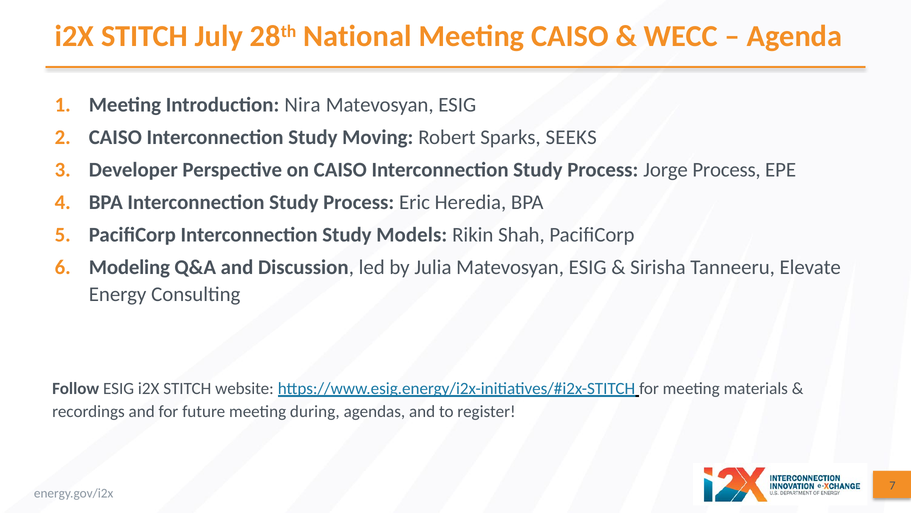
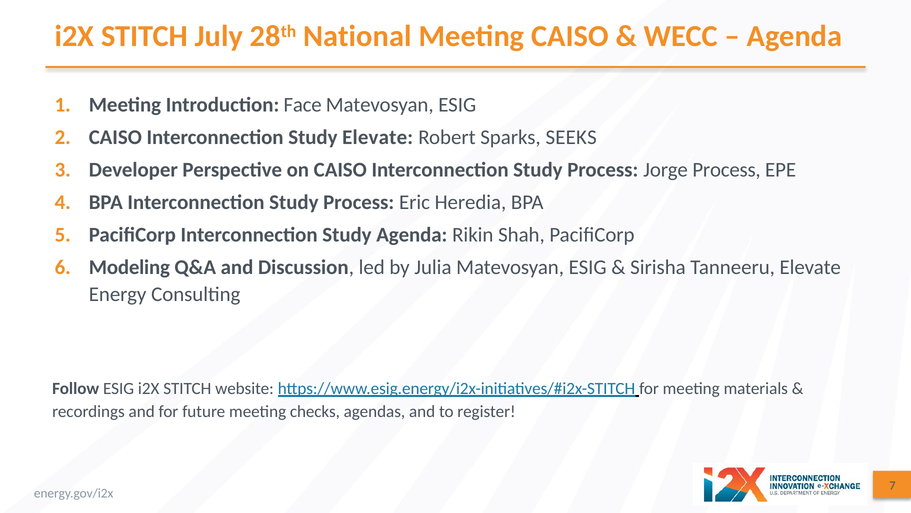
Nira: Nira -> Face
Study Moving: Moving -> Elevate
Study Models: Models -> Agenda
during: during -> checks
